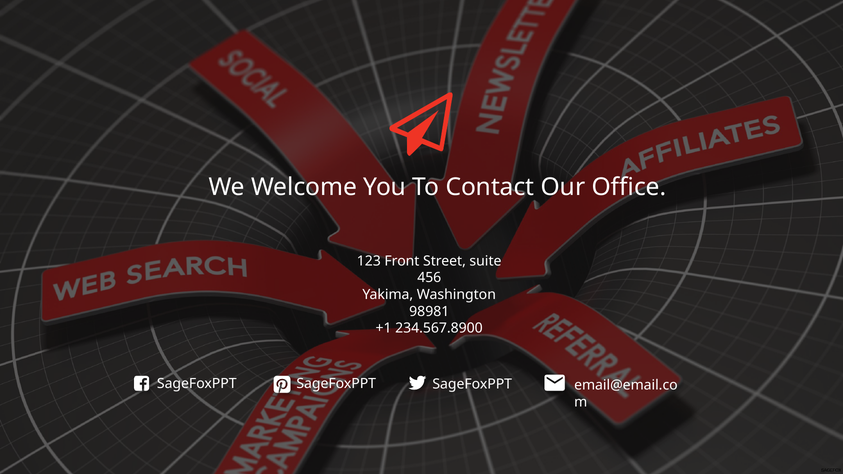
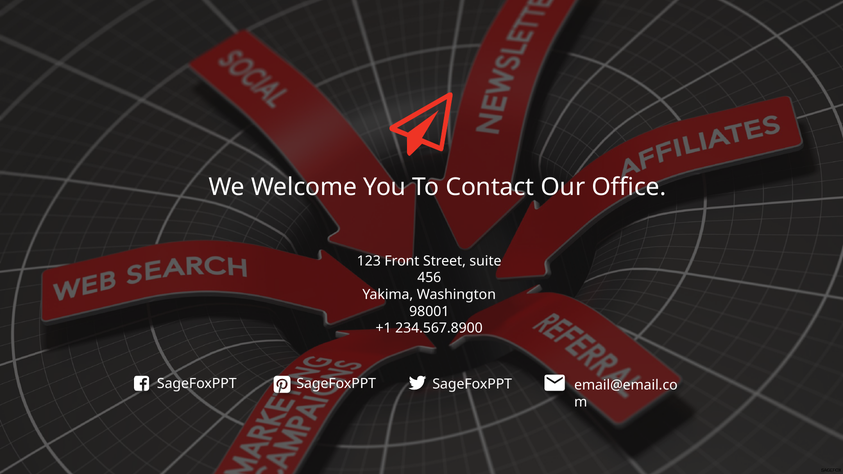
98981: 98981 -> 98001
